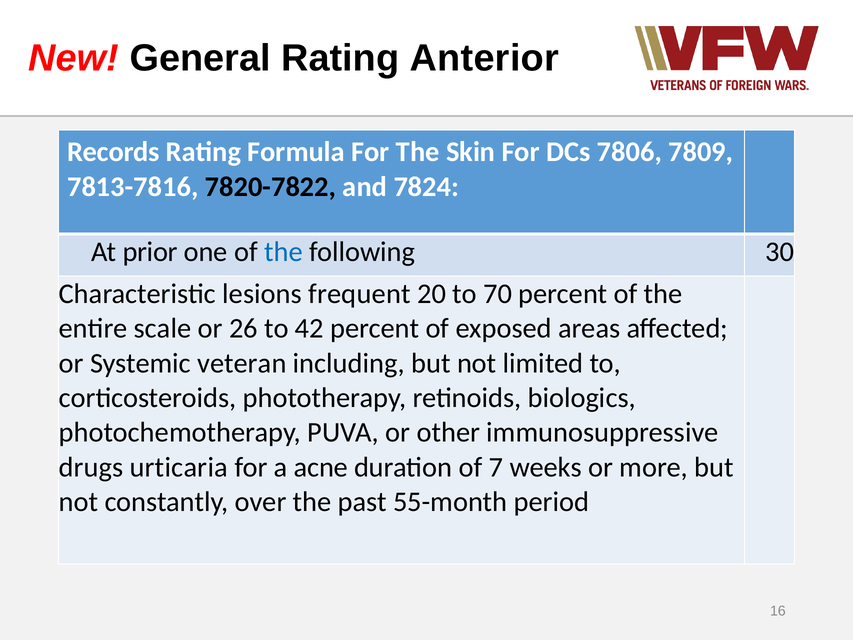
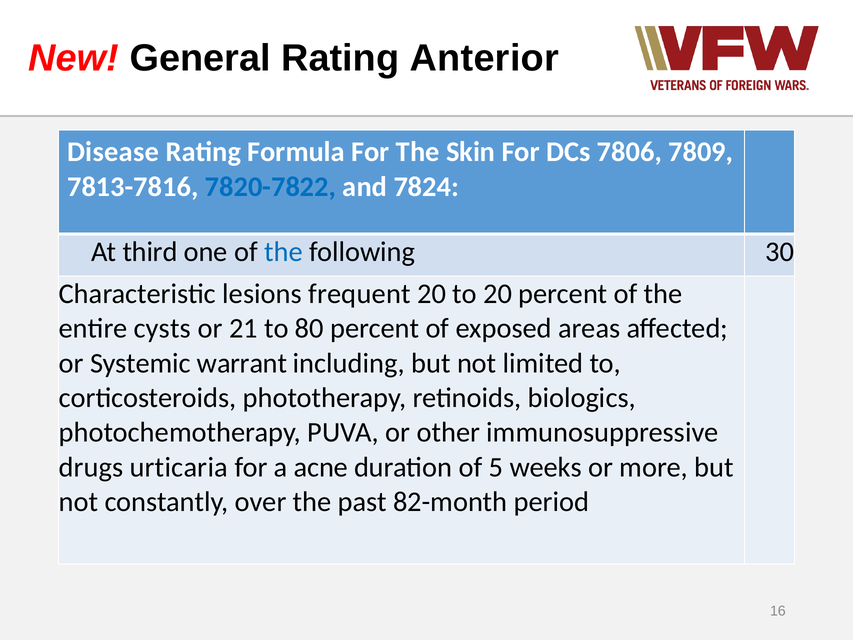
Records: Records -> Disease
7820-7822 colour: black -> blue
prior: prior -> third
to 70: 70 -> 20
scale: scale -> cysts
26: 26 -> 21
42: 42 -> 80
veteran: veteran -> warrant
7: 7 -> 5
55-month: 55-month -> 82-month
